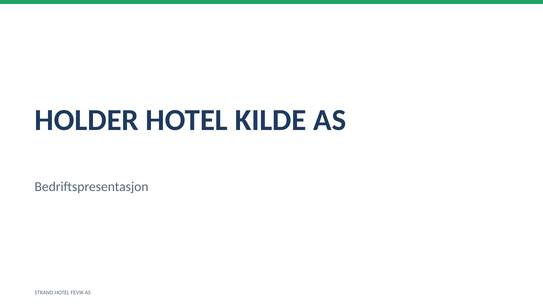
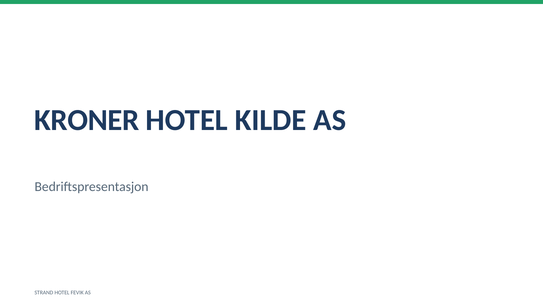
HOLDER: HOLDER -> KRONER
